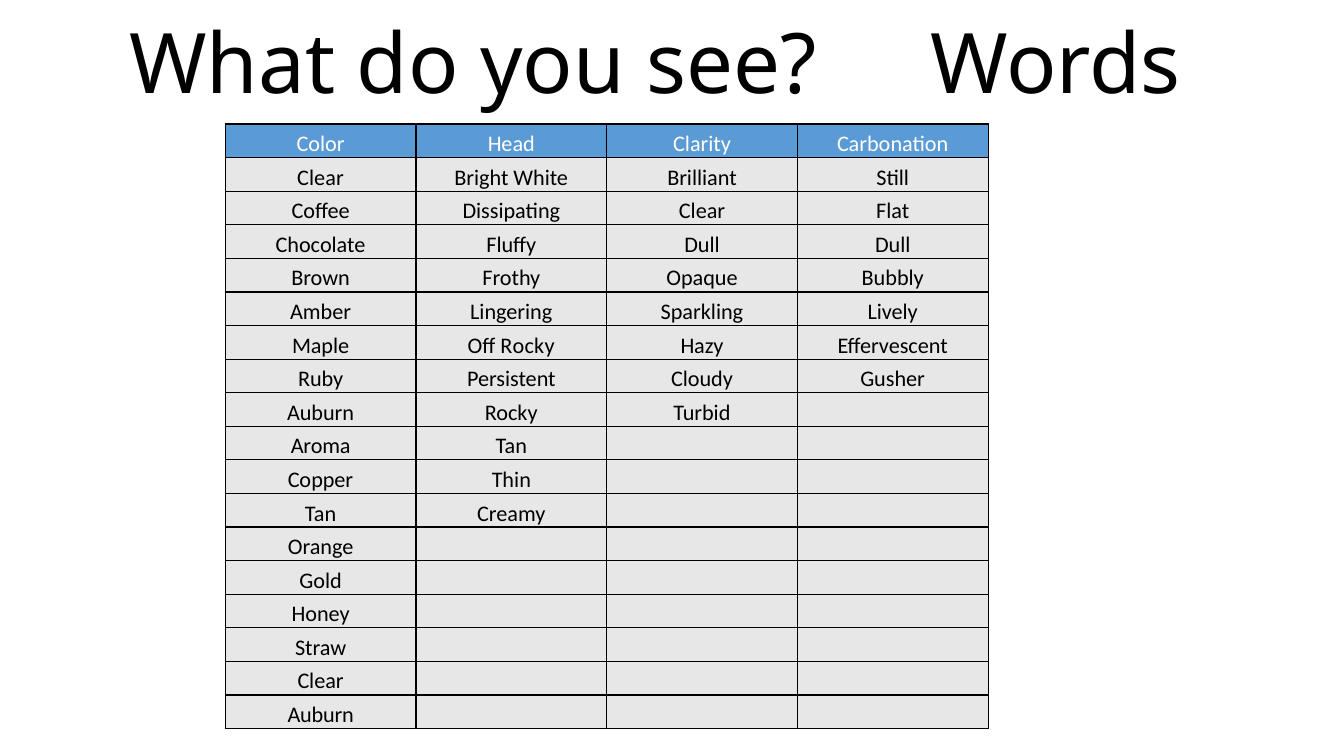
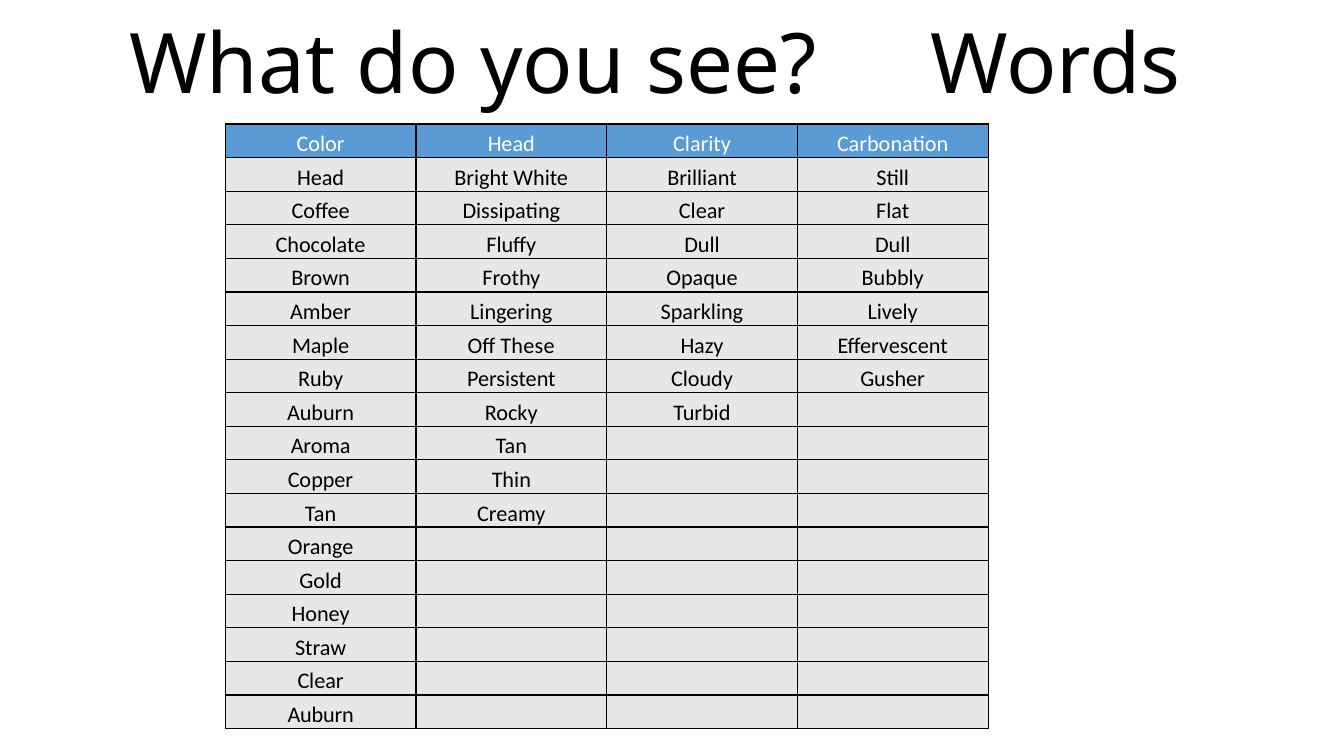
Clear at (320, 178): Clear -> Head
Off Rocky: Rocky -> These
